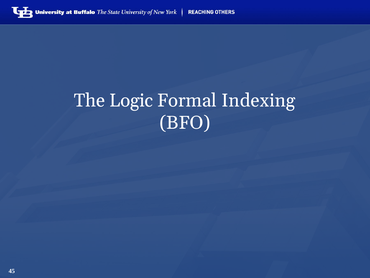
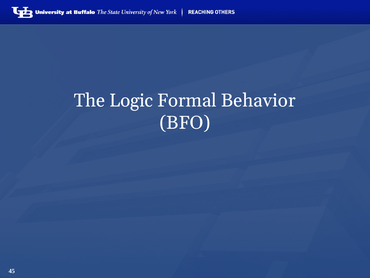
Indexing: Indexing -> Behavior
